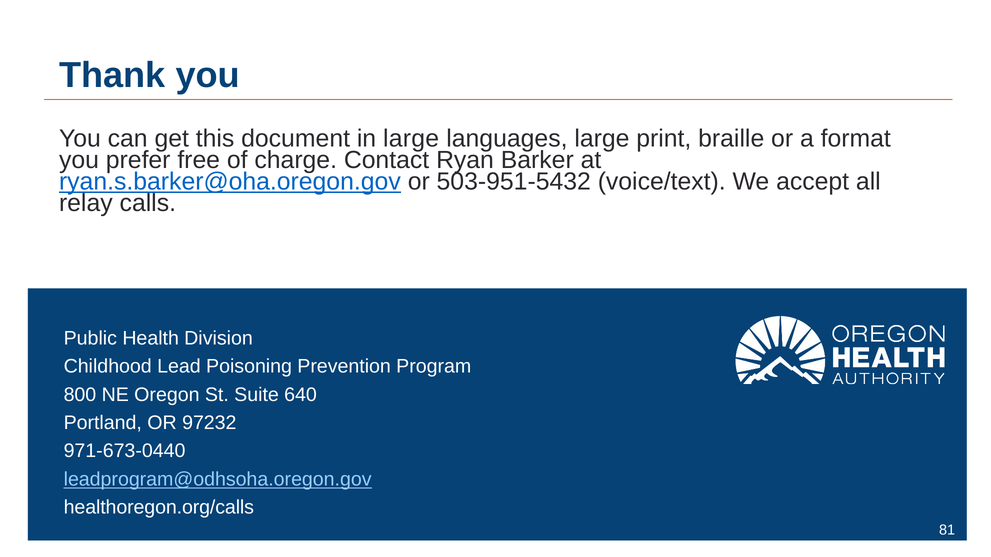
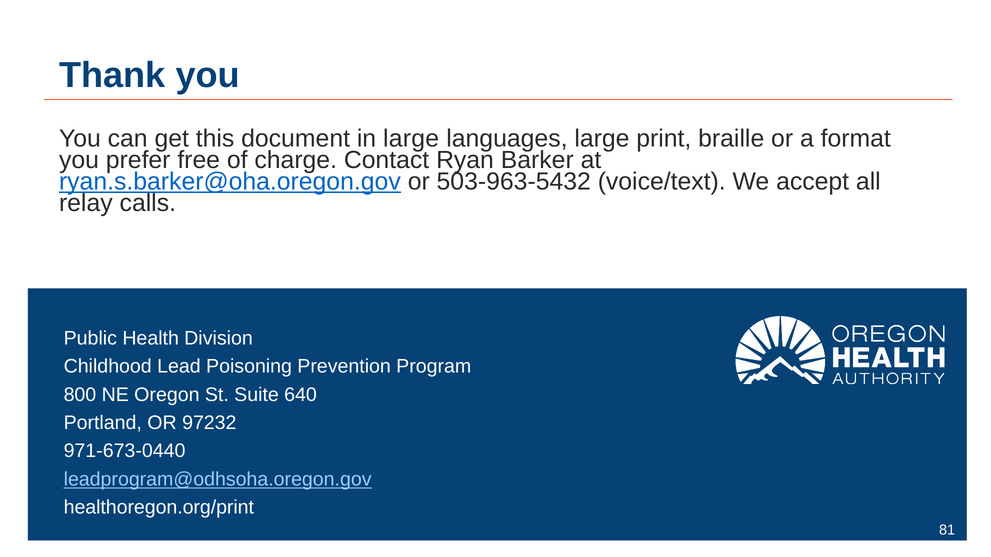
503-951-5432: 503-951-5432 -> 503-963-5432
healthoregon.org/calls: healthoregon.org/calls -> healthoregon.org/print
